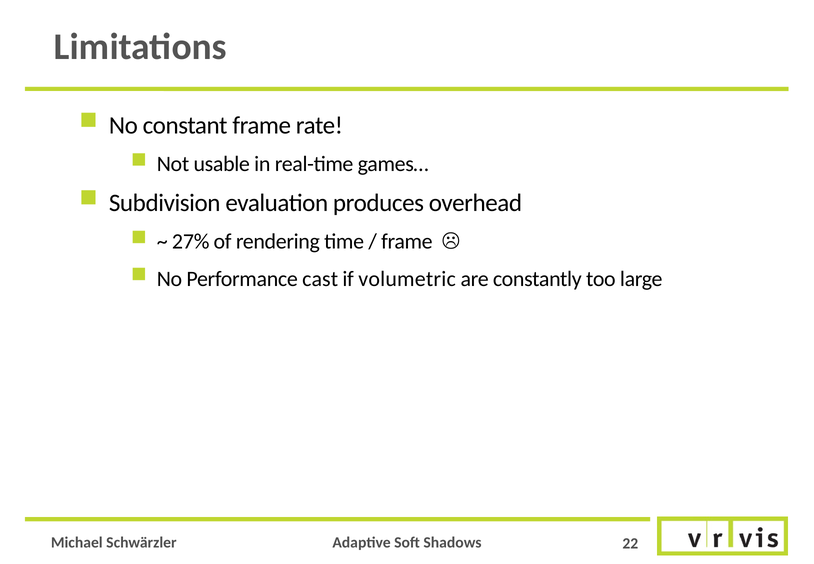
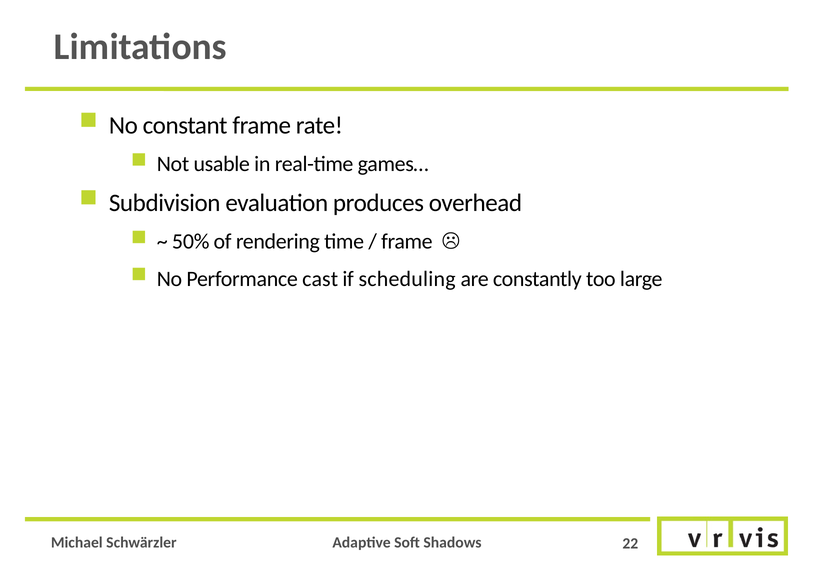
27%: 27% -> 50%
volumetric: volumetric -> scheduling
